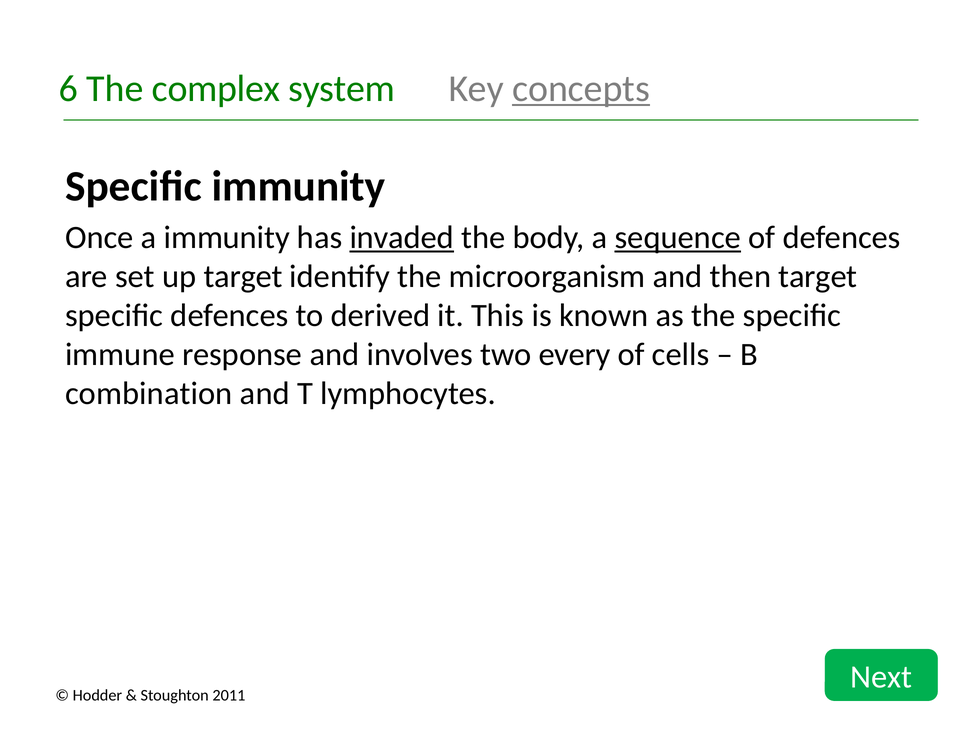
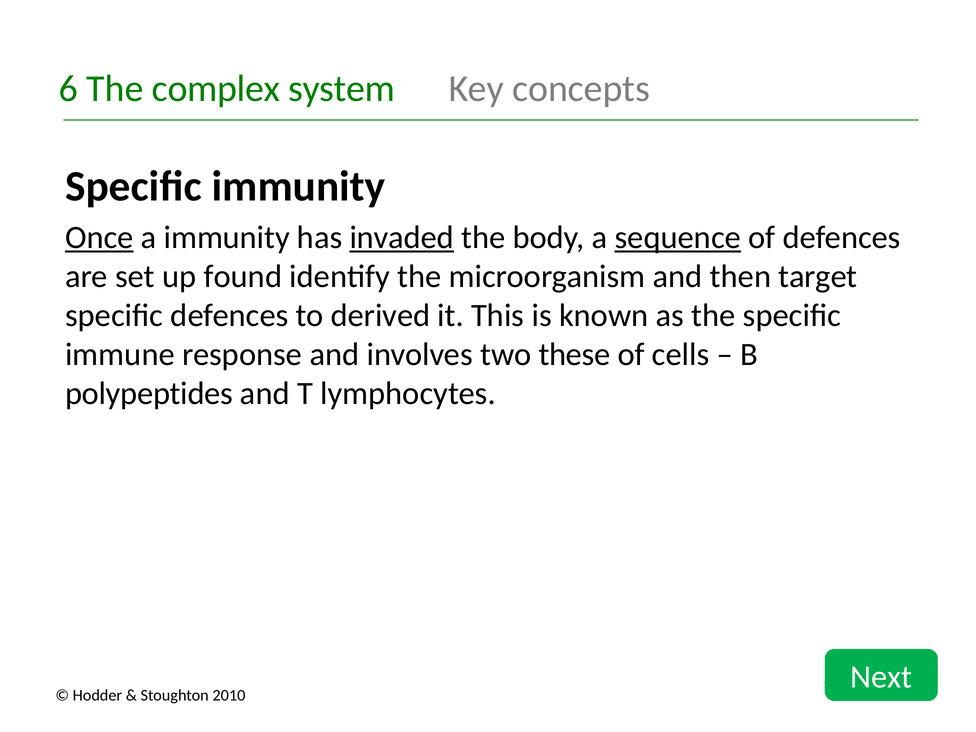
concepts underline: present -> none
Once underline: none -> present
up target: target -> found
every: every -> these
combination: combination -> polypeptides
2011: 2011 -> 2010
